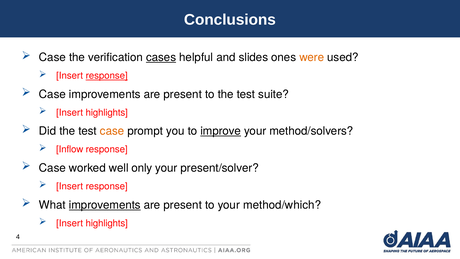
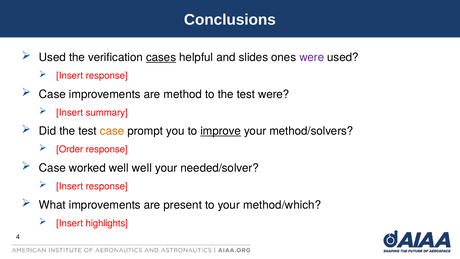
Case at (52, 57): Case -> Used
were at (312, 57) colour: orange -> purple
response at (107, 76) underline: present -> none
present at (183, 94): present -> method
test suite: suite -> were
highlights at (107, 113): highlights -> summary
Inflow: Inflow -> Order
well only: only -> well
present/solver: present/solver -> needed/solver
improvements at (105, 205) underline: present -> none
